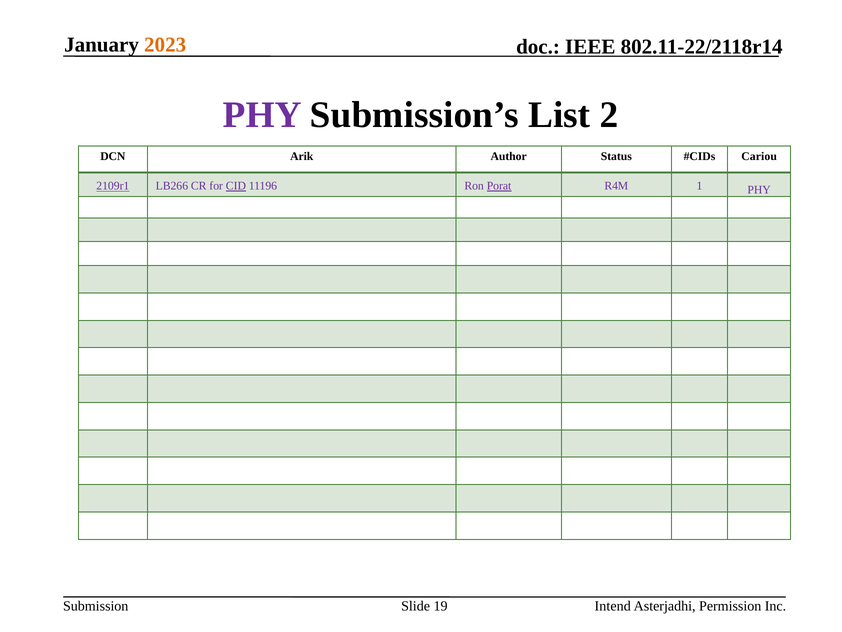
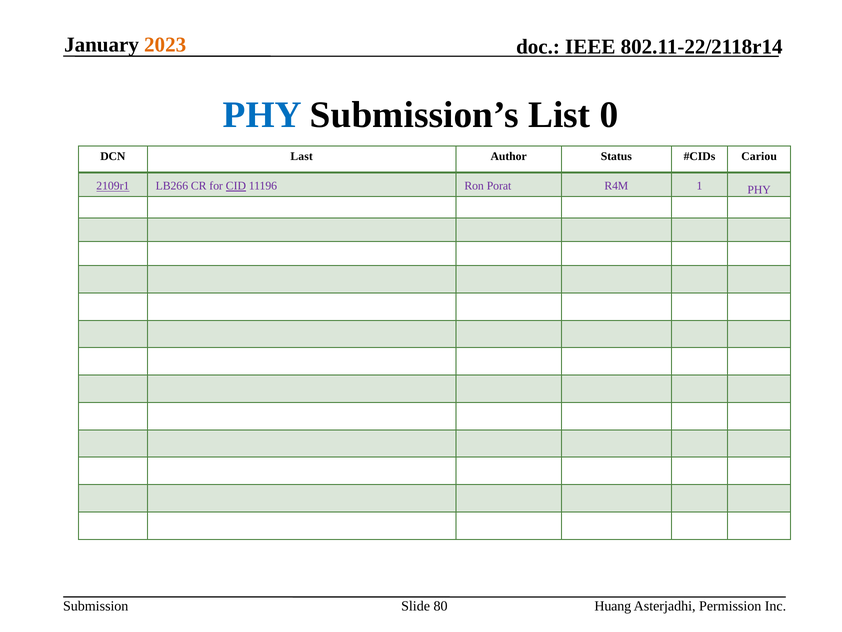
PHY at (262, 115) colour: purple -> blue
2: 2 -> 0
Arik: Arik -> Last
Porat underline: present -> none
19: 19 -> 80
Intend: Intend -> Huang
